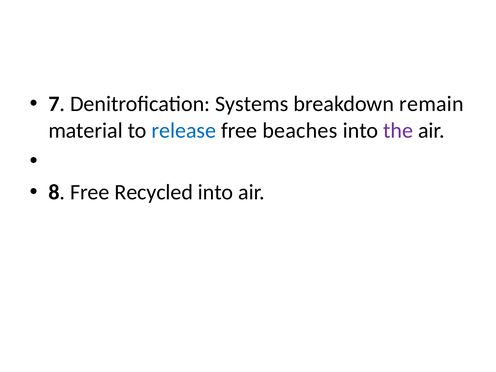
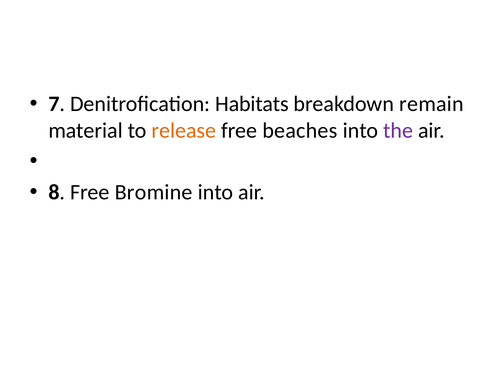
Systems: Systems -> Habitats
release colour: blue -> orange
Recycled: Recycled -> Bromine
